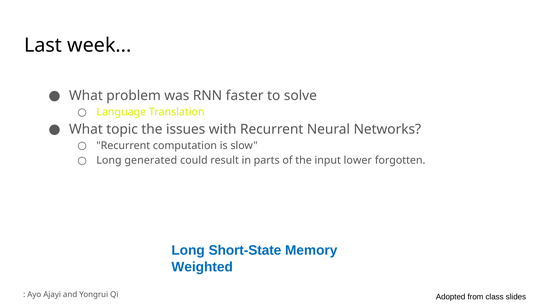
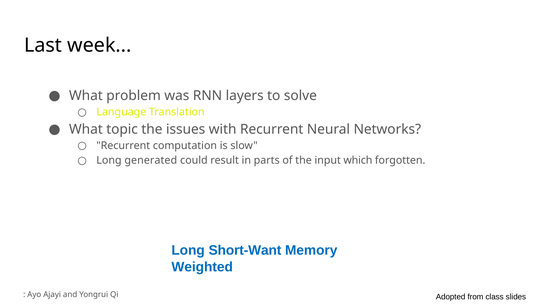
faster: faster -> layers
lower: lower -> which
Short-State: Short-State -> Short-Want
